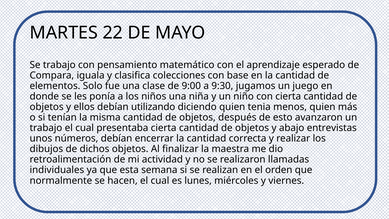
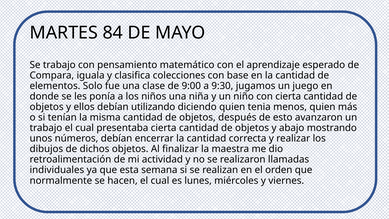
22: 22 -> 84
entrevistas: entrevistas -> mostrando
